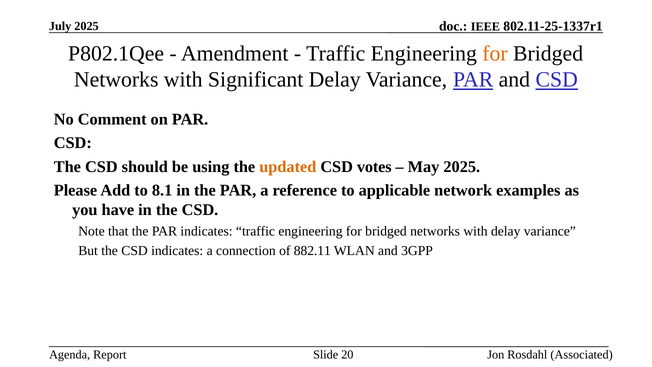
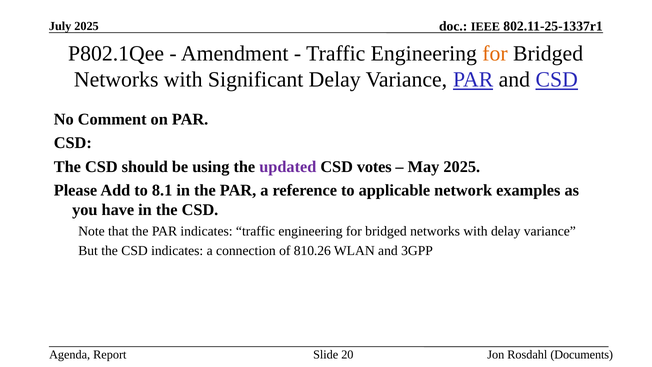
updated colour: orange -> purple
882.11: 882.11 -> 810.26
Associated: Associated -> Documents
